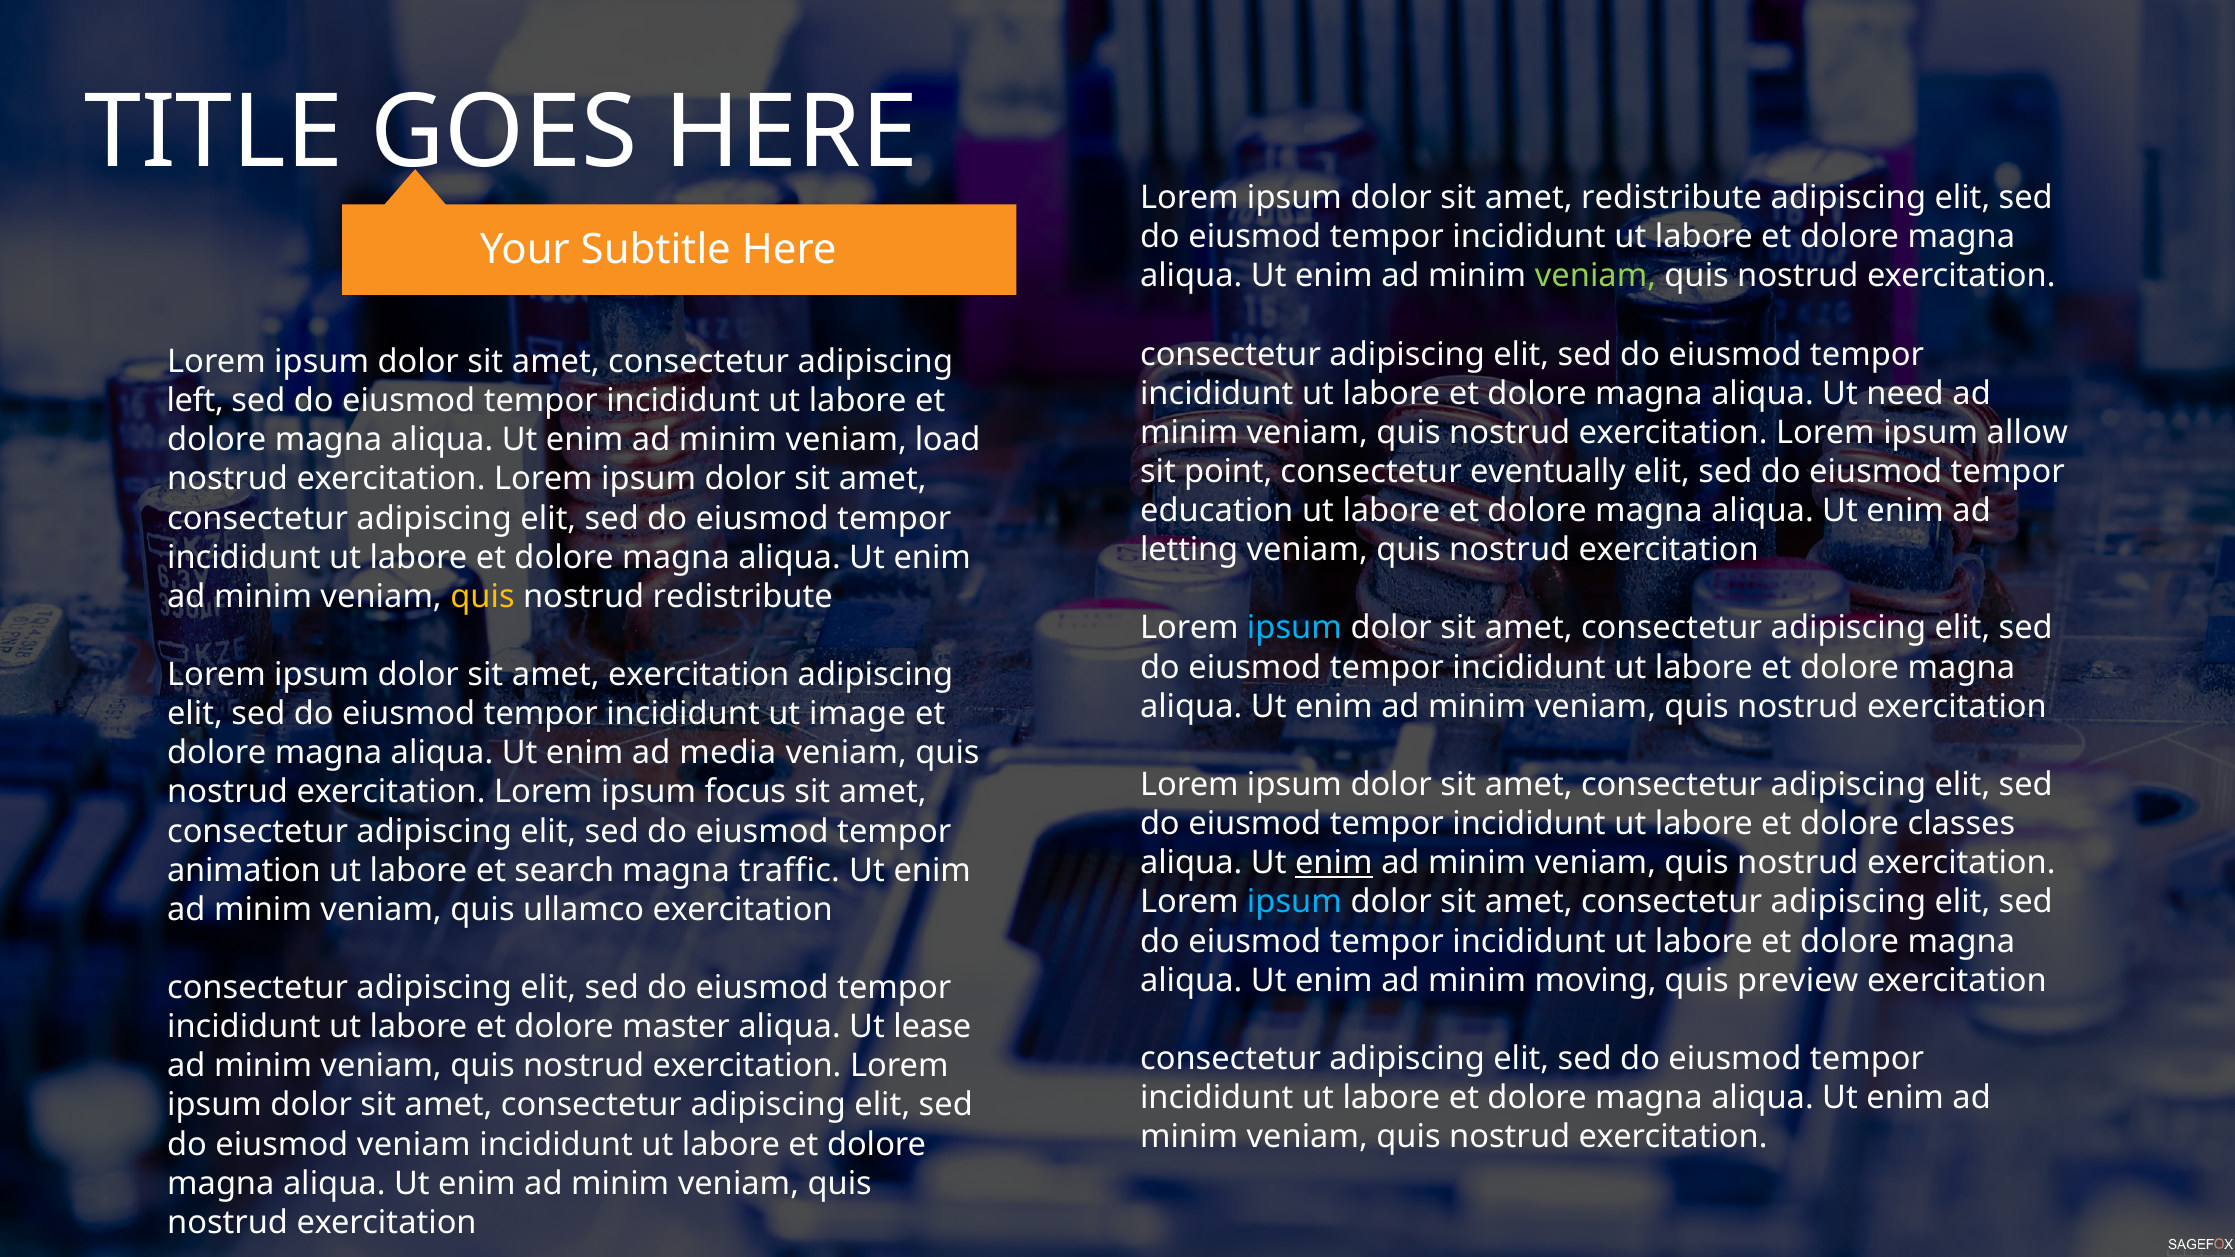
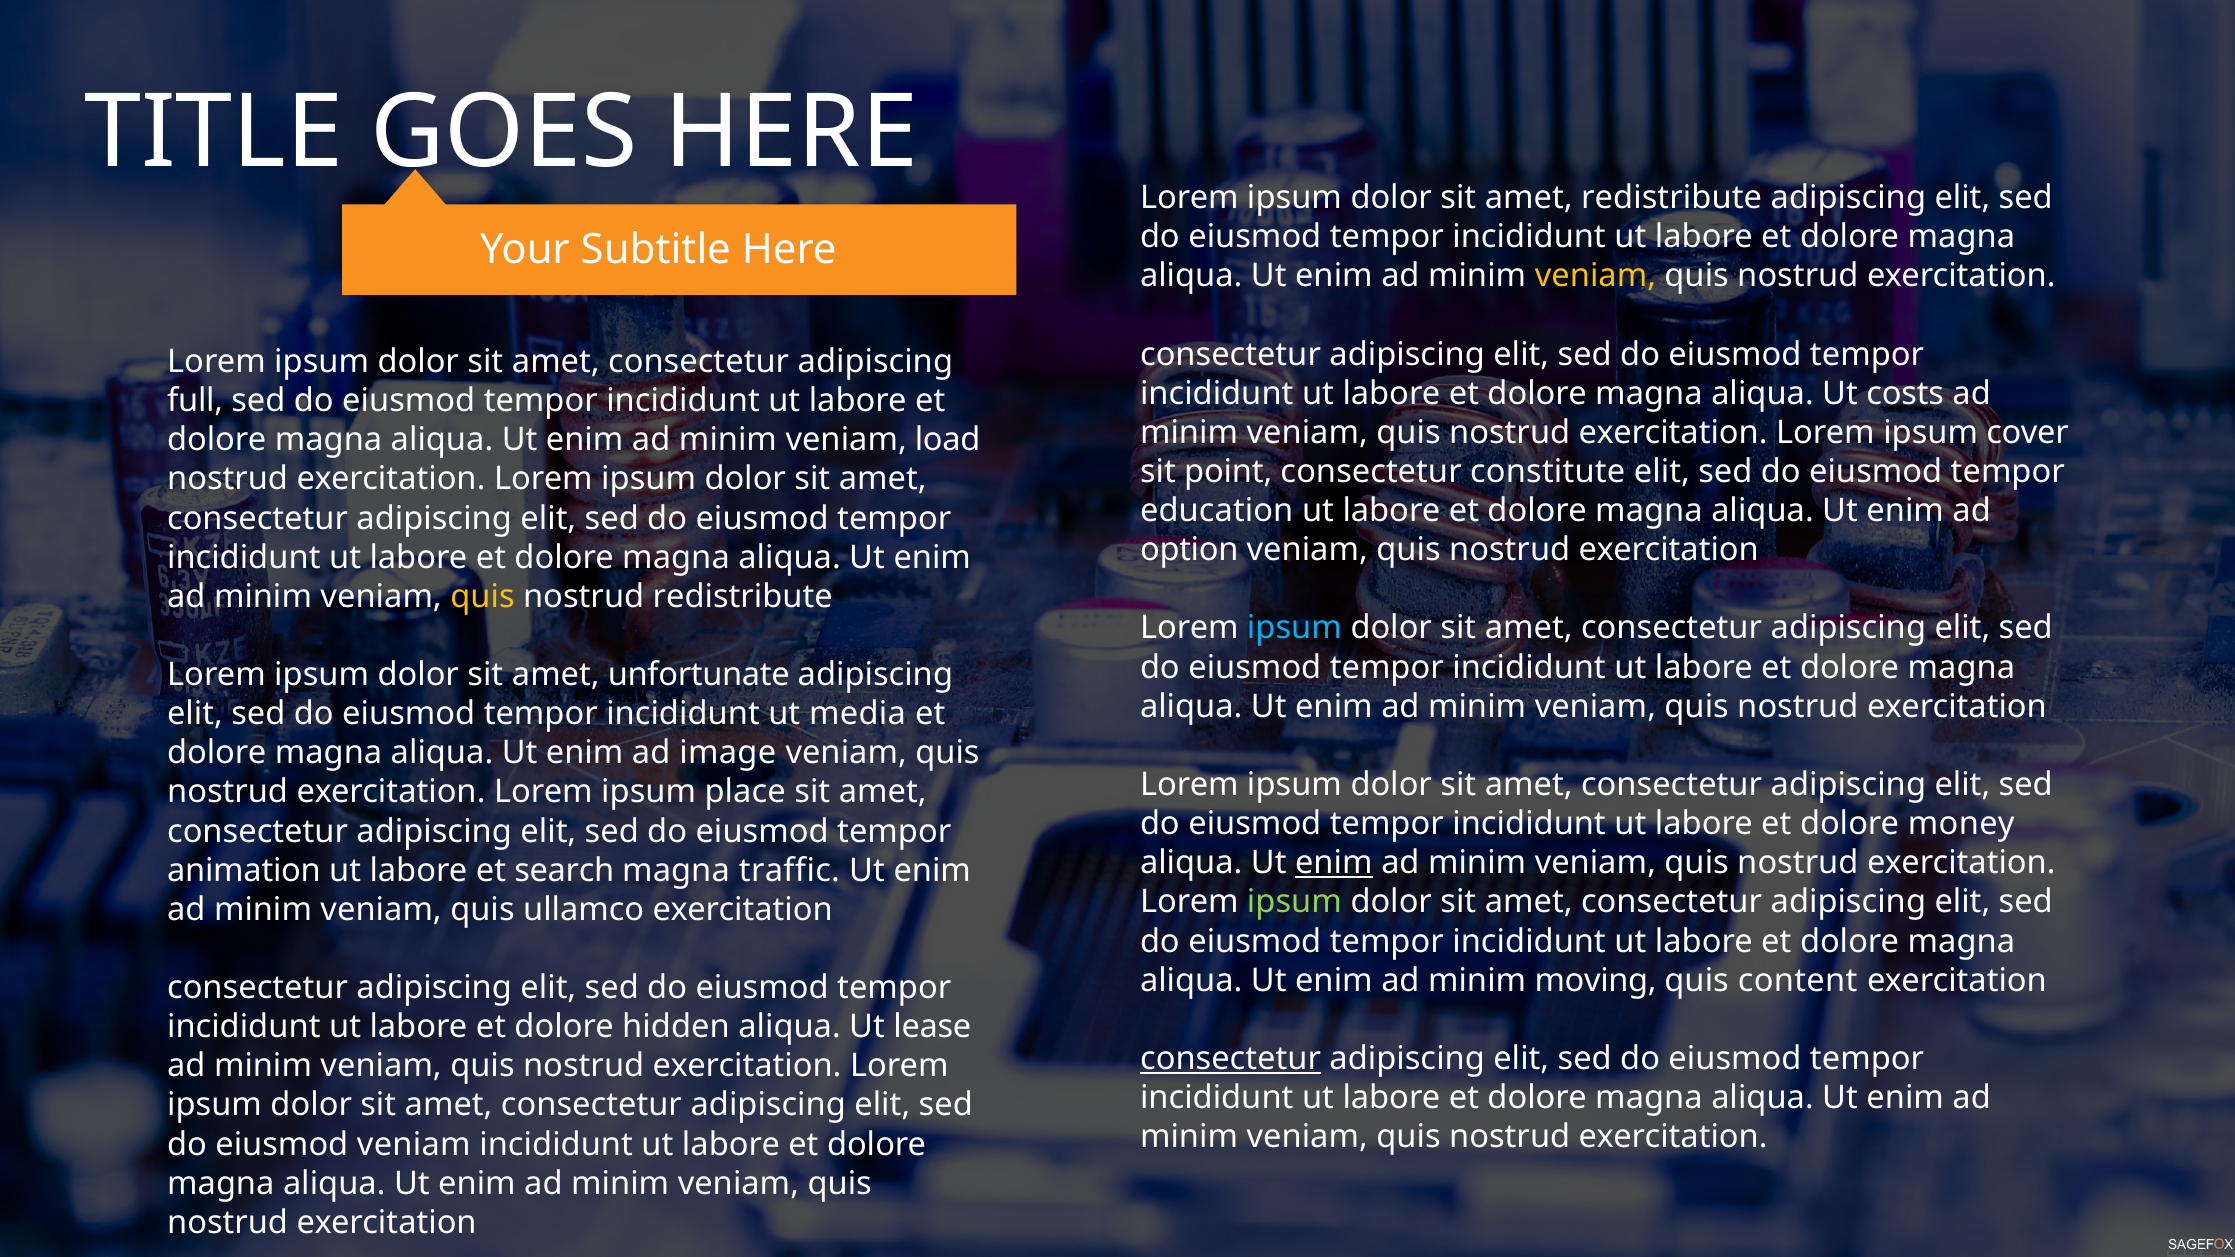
veniam at (1595, 276) colour: light green -> yellow
need: need -> costs
left: left -> full
allow: allow -> cover
eventually: eventually -> constitute
letting: letting -> option
amet exercitation: exercitation -> unfortunate
image: image -> media
media: media -> image
focus: focus -> place
classes: classes -> money
ipsum at (1294, 902) colour: light blue -> light green
preview: preview -> content
master: master -> hidden
consectetur at (1231, 1059) underline: none -> present
